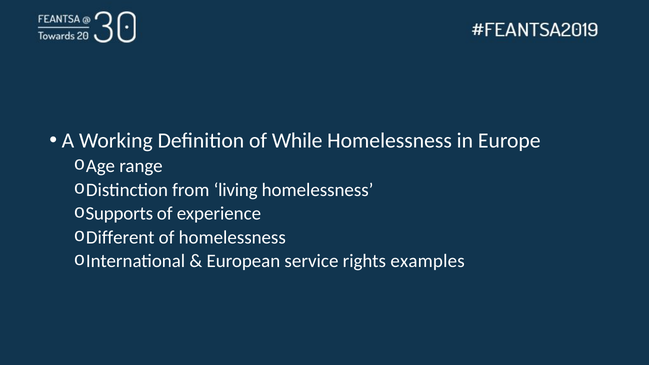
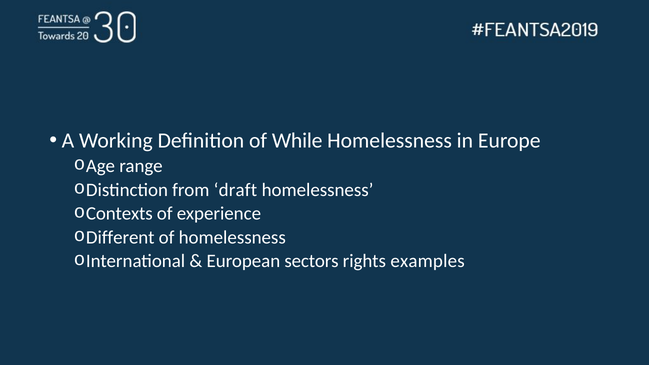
living: living -> draft
Supports: Supports -> Contexts
service: service -> sectors
